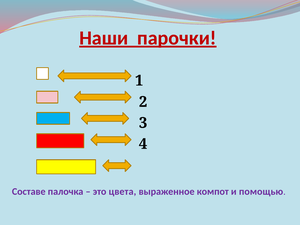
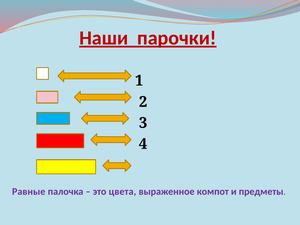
Составе: Составе -> Равные
помощью: помощью -> предметы
